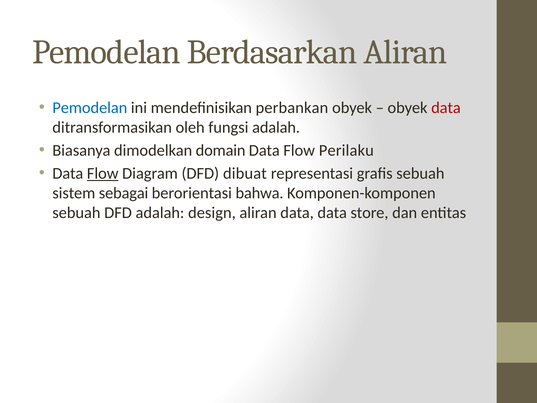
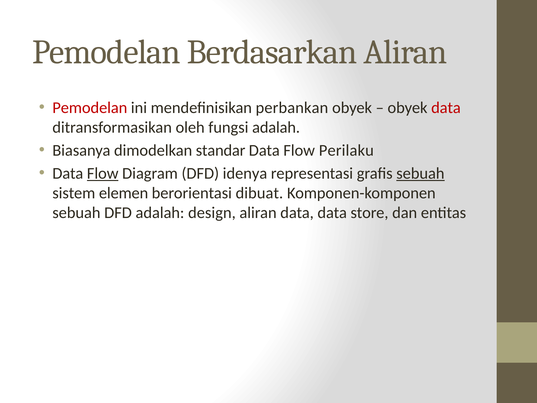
Pemodelan at (90, 108) colour: blue -> red
domain: domain -> standar
dibuat: dibuat -> idenya
sebuah at (420, 173) underline: none -> present
sebagai: sebagai -> elemen
bahwa: bahwa -> dibuat
